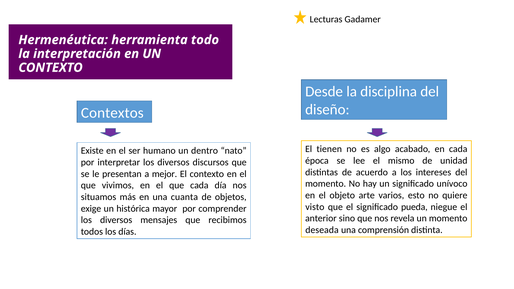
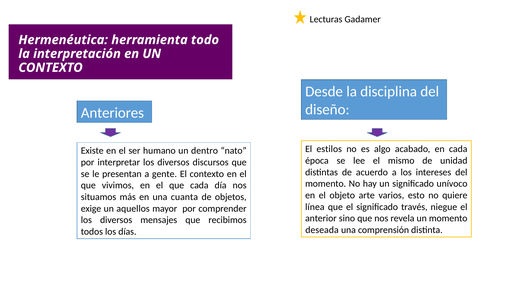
Contextos: Contextos -> Anteriores
tienen: tienen -> estilos
mejor: mejor -> gente
visto: visto -> línea
pueda: pueda -> través
histórica: histórica -> aquellos
